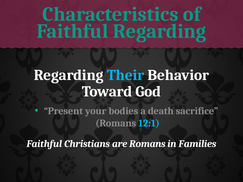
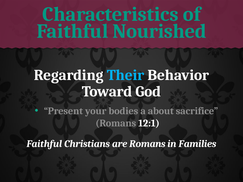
Faithful Regarding: Regarding -> Nourished
death: death -> about
12:1 colour: light blue -> white
